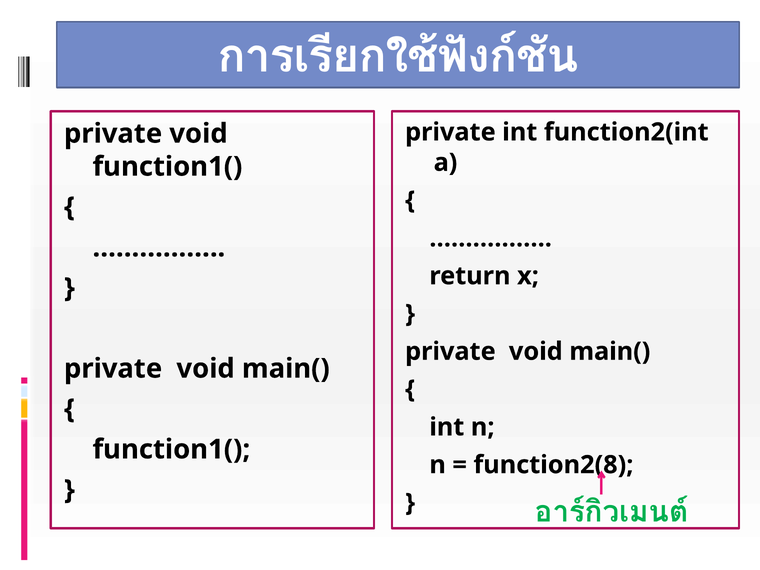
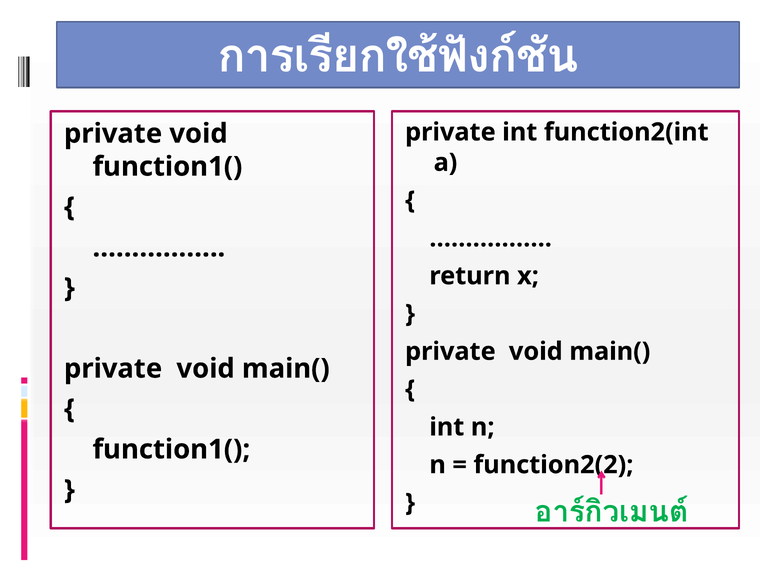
function2(8: function2(8 -> function2(2
